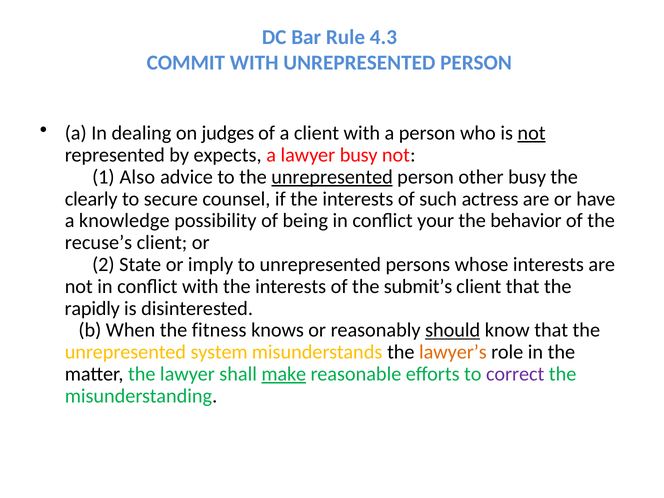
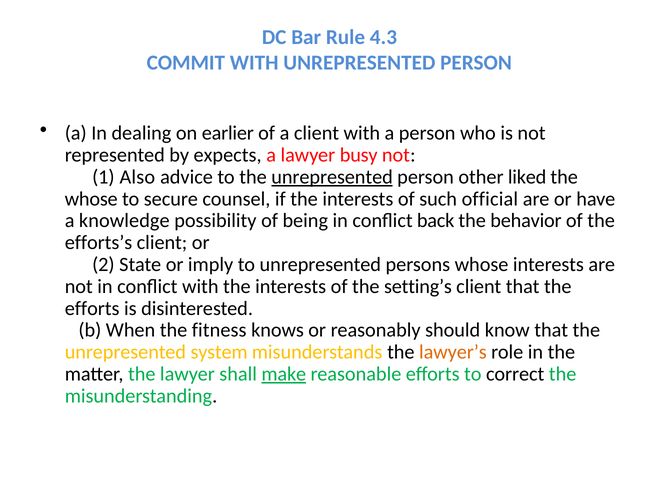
judges: judges -> earlier
not at (532, 133) underline: present -> none
other busy: busy -> liked
clearly at (91, 199): clearly -> whose
actress: actress -> official
your: your -> back
recuse’s: recuse’s -> efforts’s
submit’s: submit’s -> setting’s
rapidly at (92, 308): rapidly -> efforts
should underline: present -> none
correct colour: purple -> black
